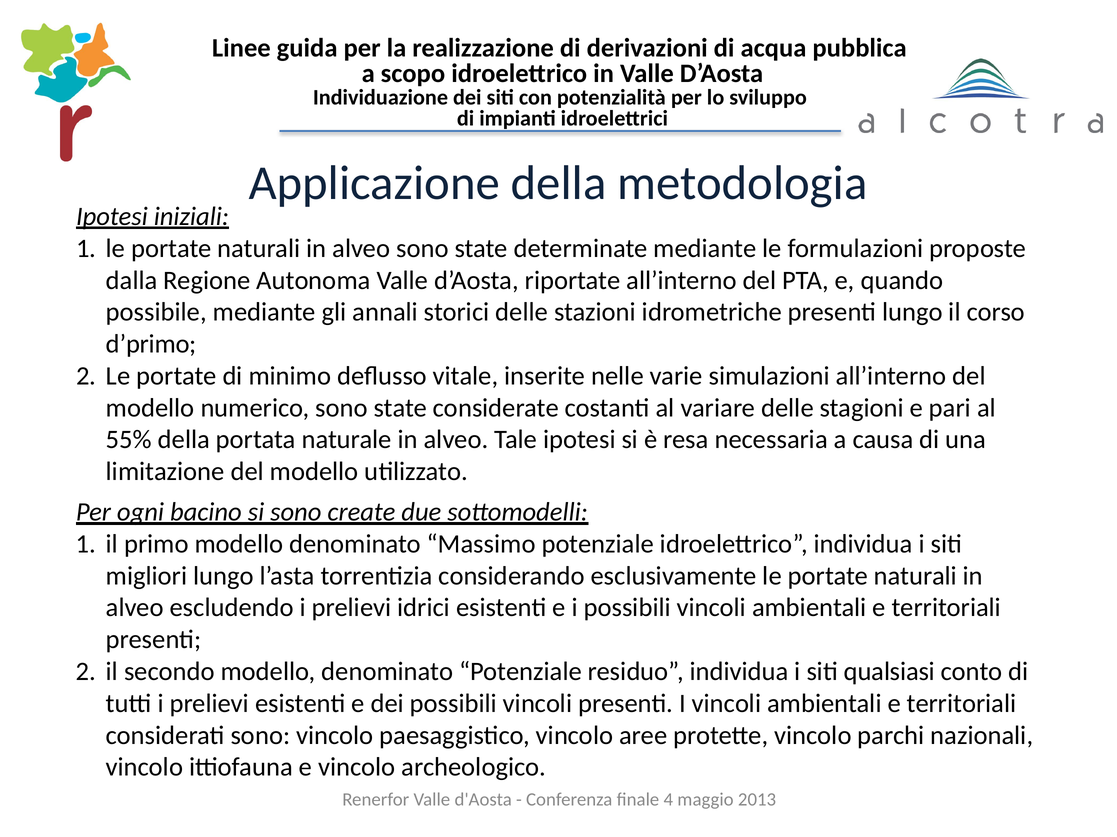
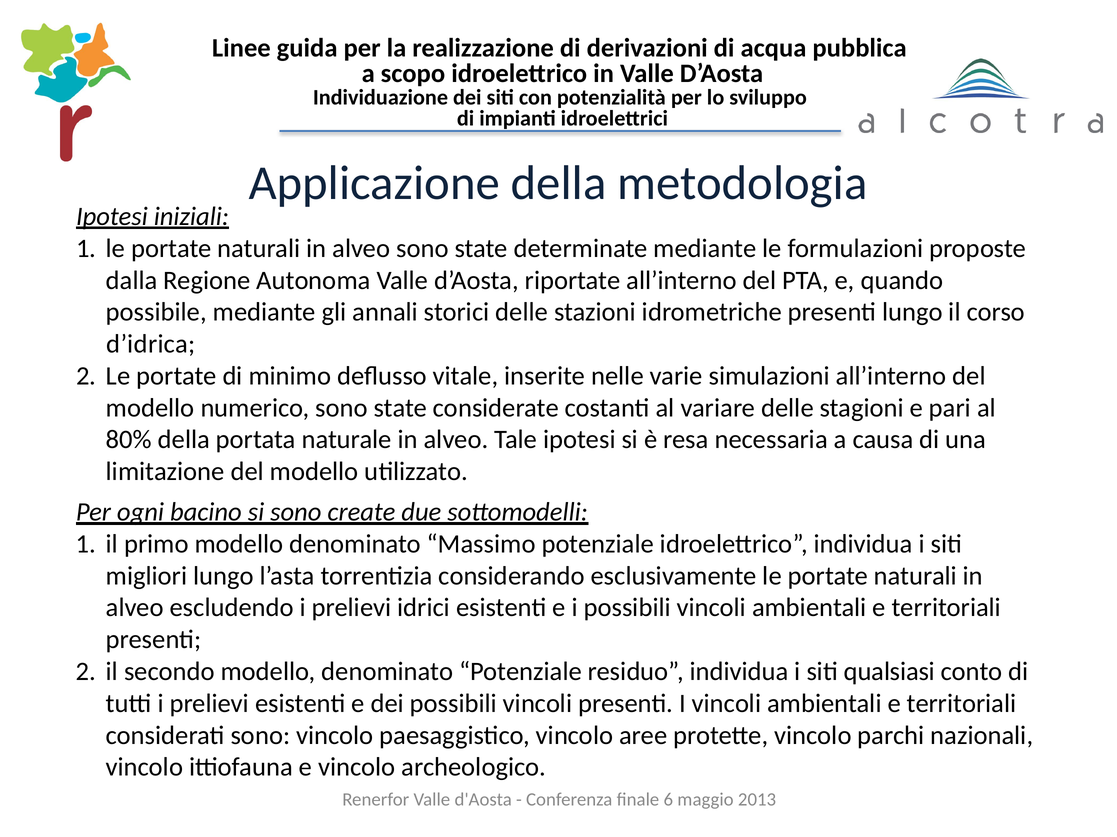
d’primo: d’primo -> d’idrica
55%: 55% -> 80%
4: 4 -> 6
